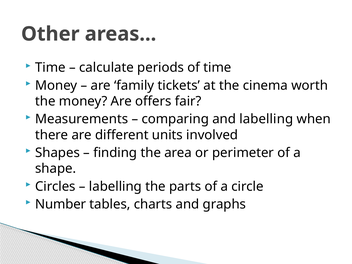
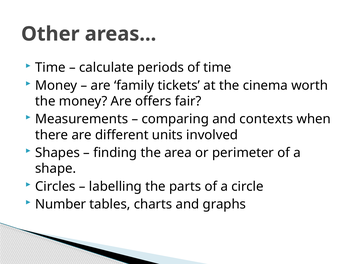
and labelling: labelling -> contexts
